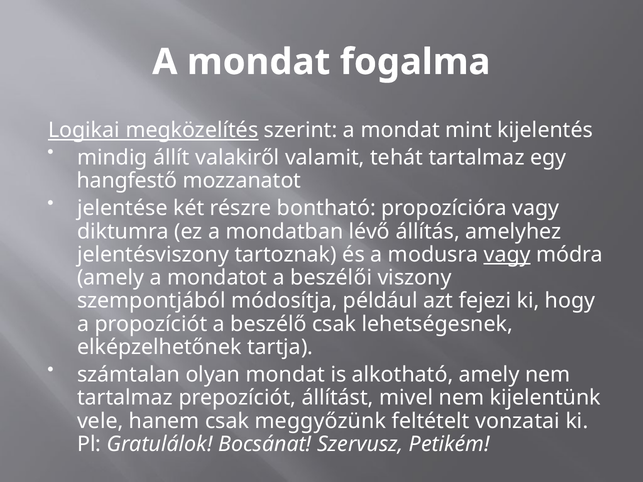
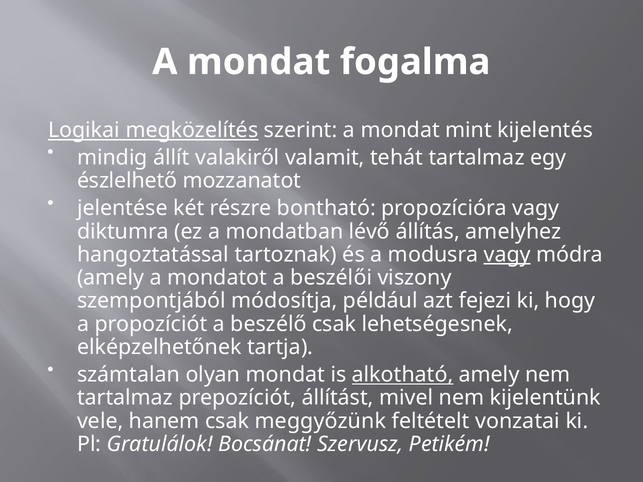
hangfestő: hangfestő -> észlelhető
jelentésviszony: jelentésviszony -> hangoztatással
alkotható underline: none -> present
